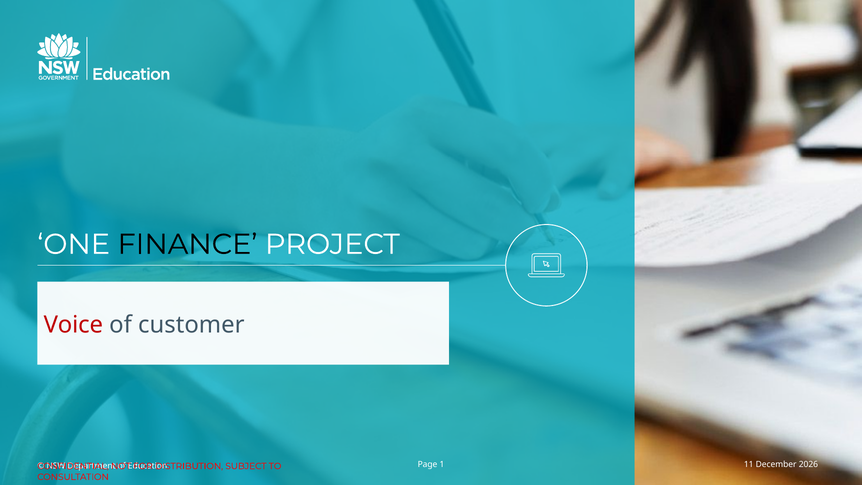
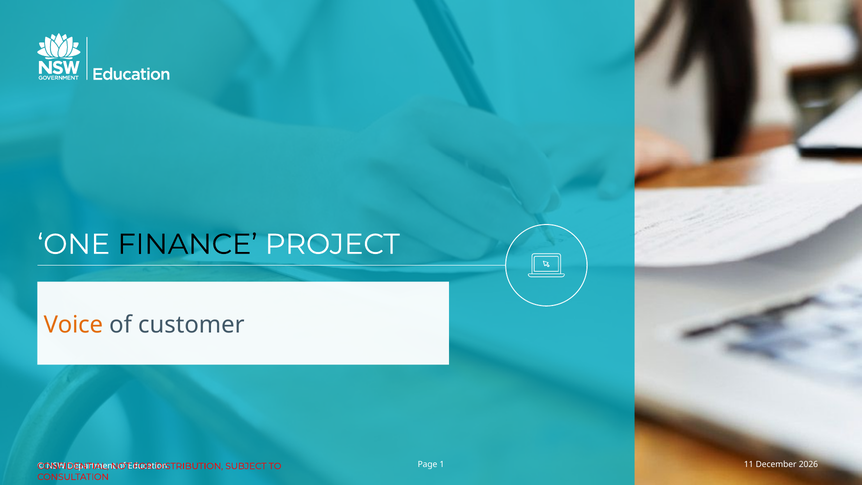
Voice colour: red -> orange
